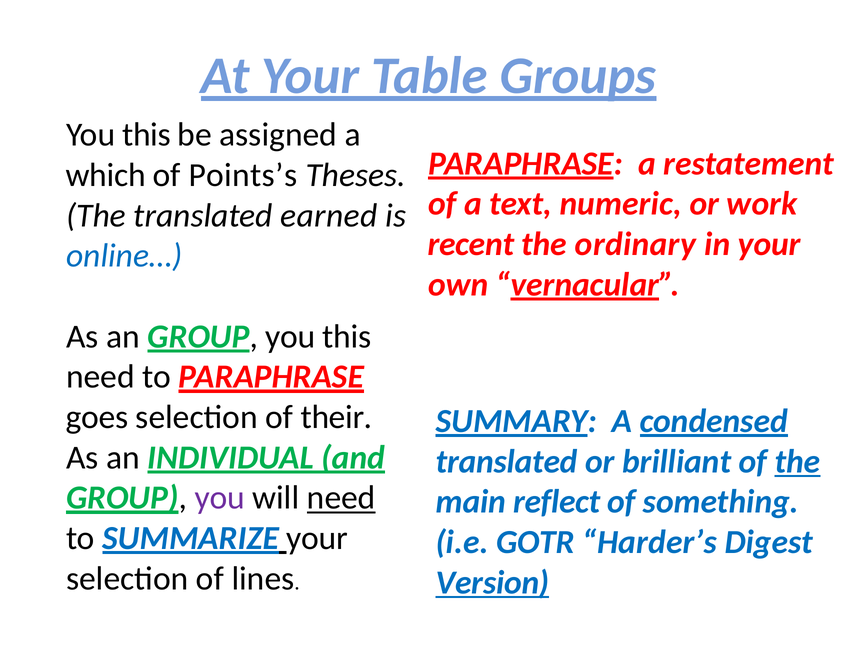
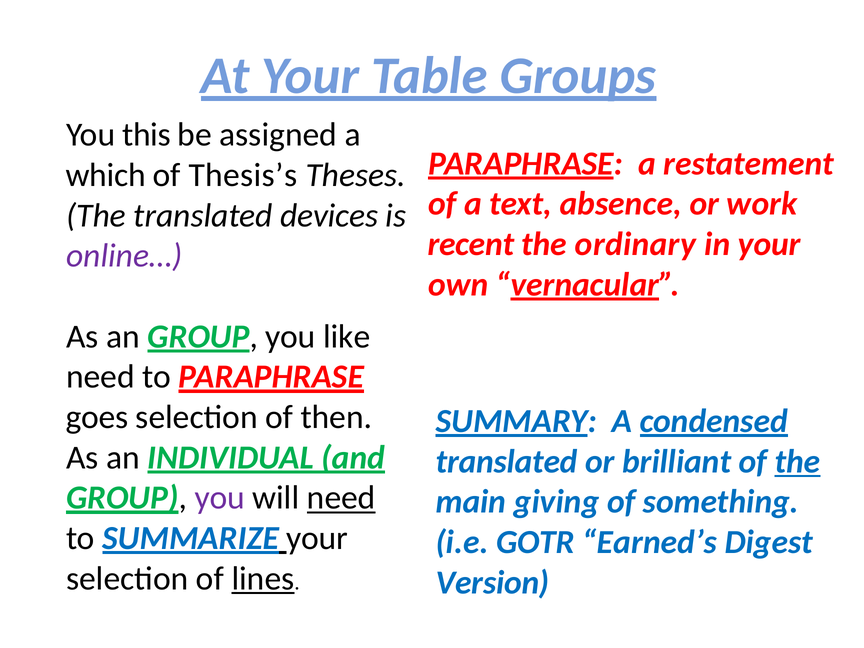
Points’s: Points’s -> Thesis’s
numeric: numeric -> absence
earned: earned -> devices
online… colour: blue -> purple
GROUP you this: this -> like
their: their -> then
reflect: reflect -> giving
Harder’s: Harder’s -> Earned’s
lines underline: none -> present
Version underline: present -> none
